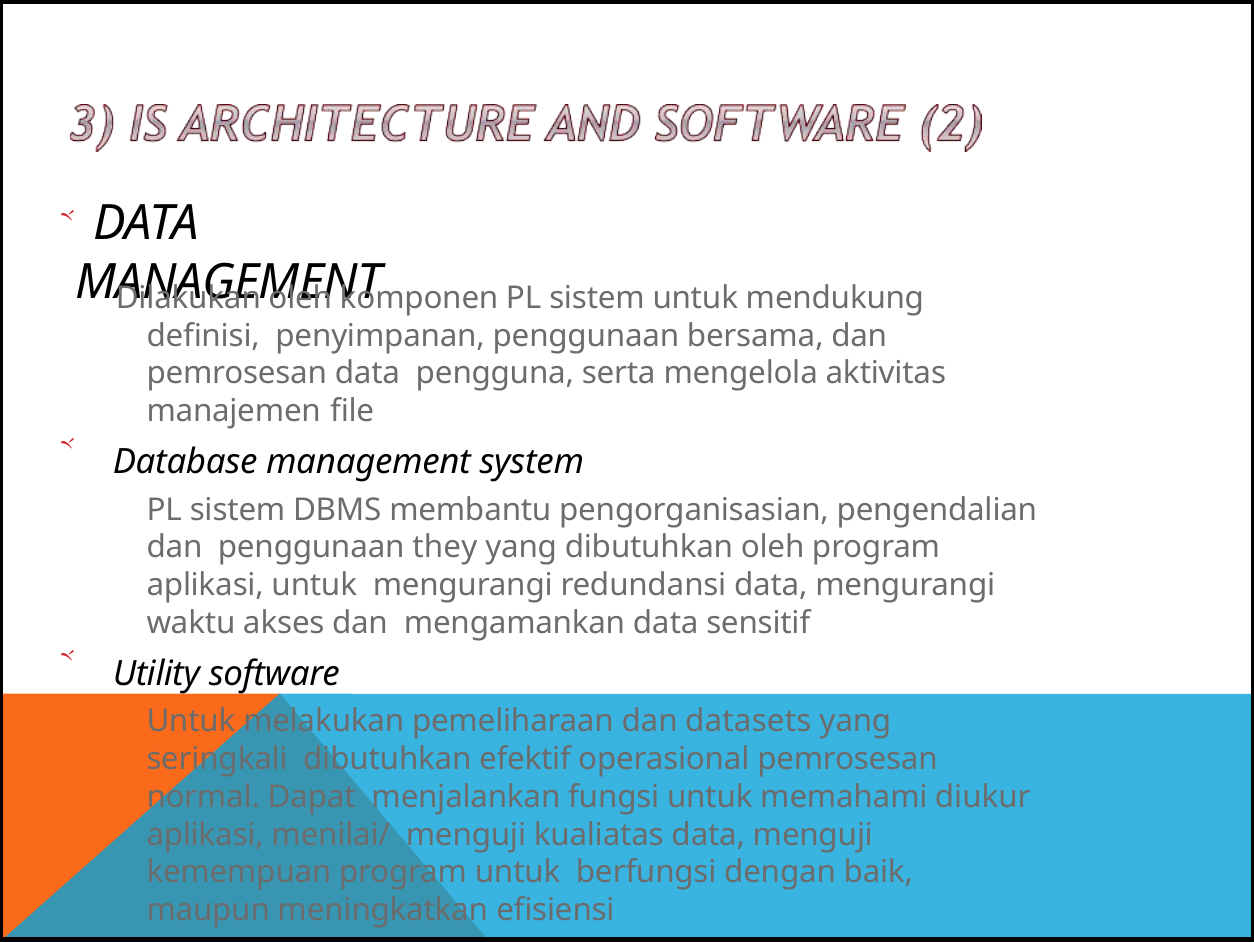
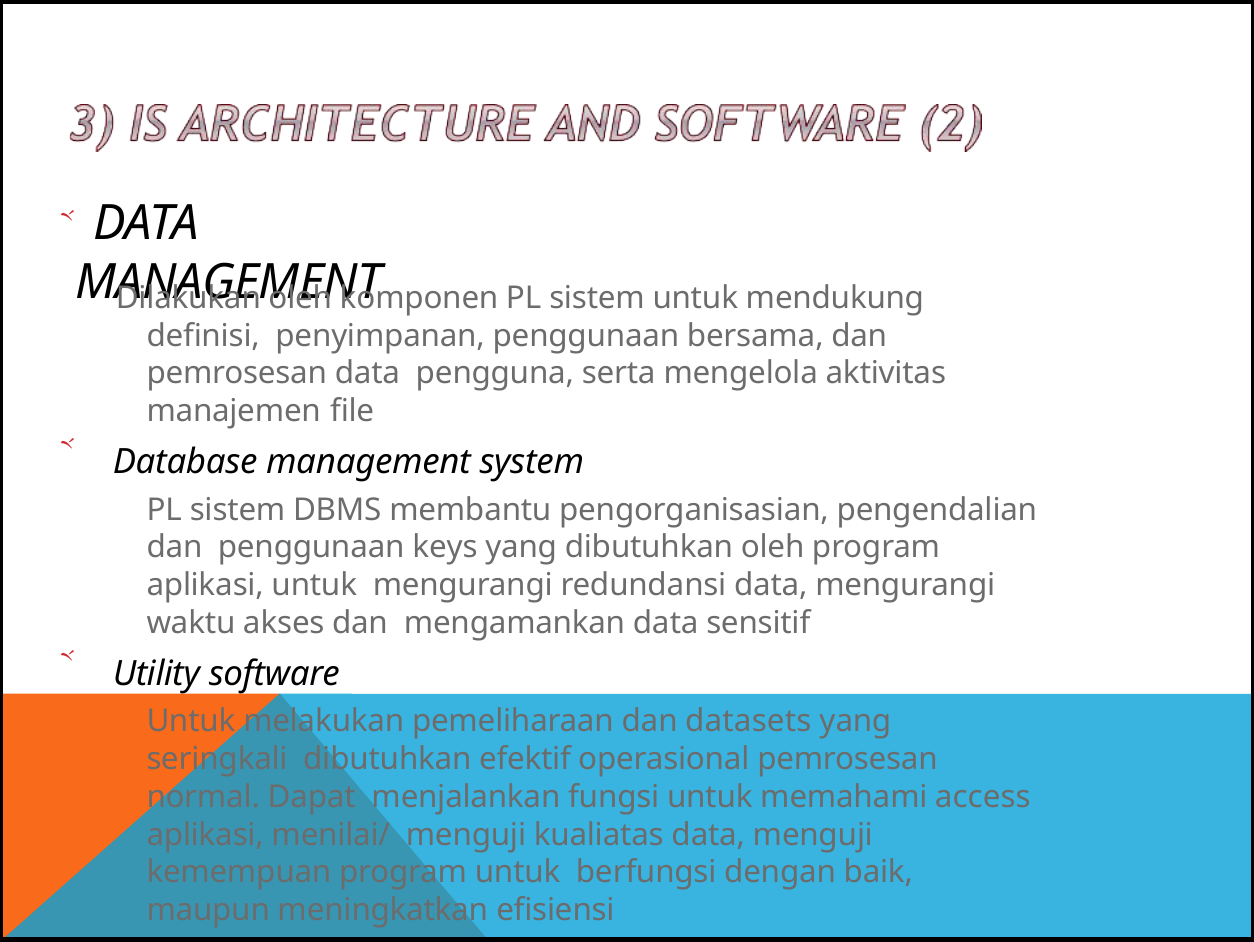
they: they -> keys
diukur: diukur -> access
